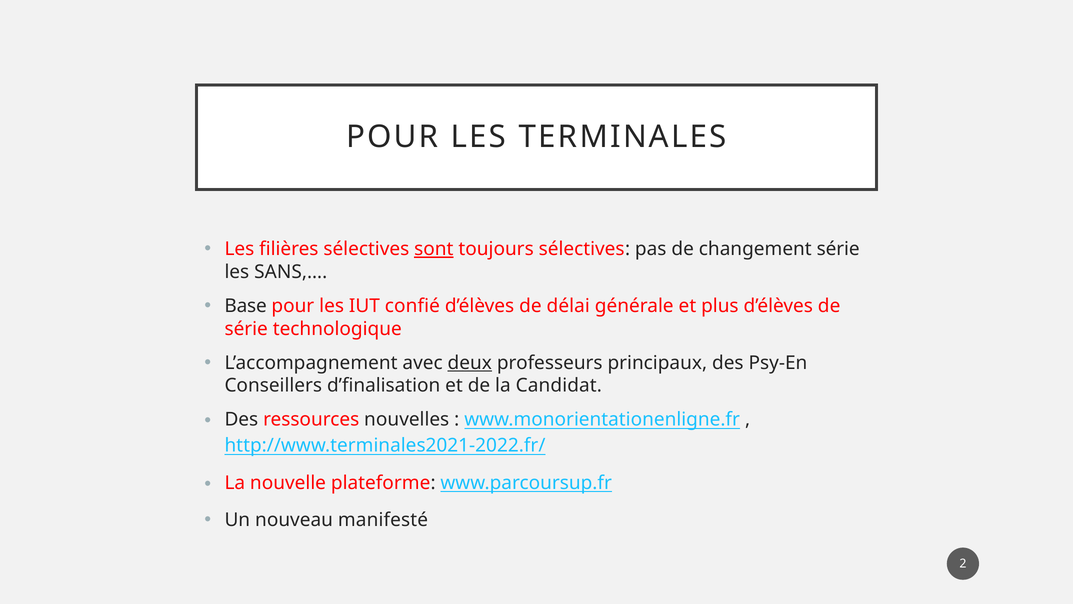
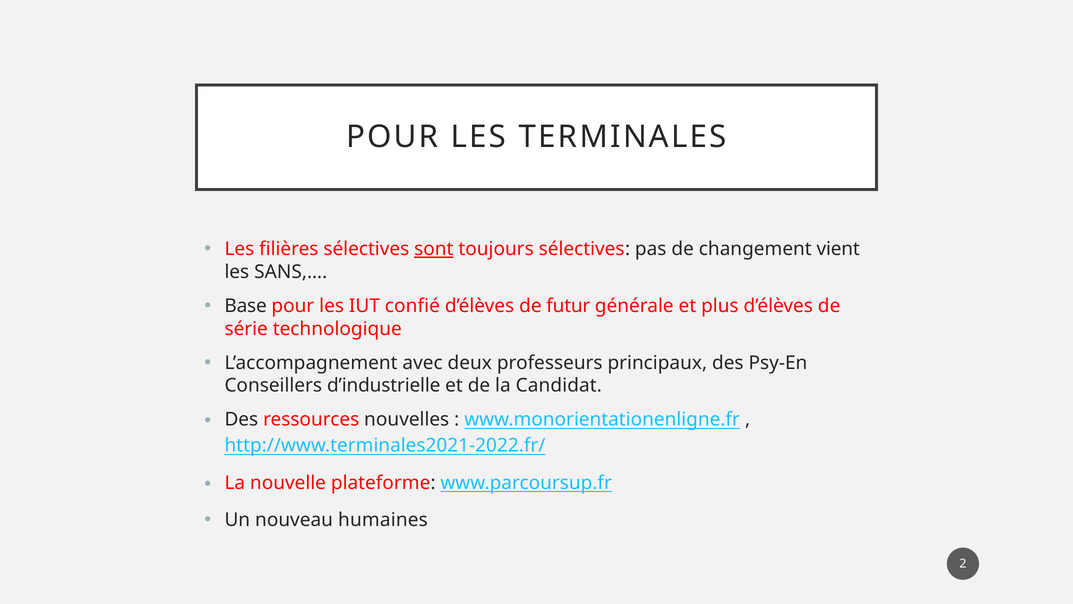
changement série: série -> vient
délai: délai -> futur
deux underline: present -> none
d’finalisation: d’finalisation -> d’industrielle
manifesté: manifesté -> humaines
